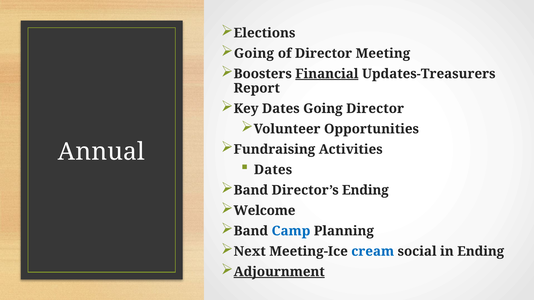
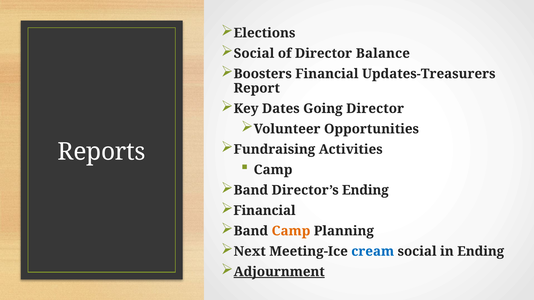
Going at (254, 53): Going -> Social
Meeting: Meeting -> Balance
Financial at (327, 74) underline: present -> none
Annual: Annual -> Reports
Dates at (273, 170): Dates -> Camp
Welcome at (265, 211): Welcome -> Financial
Camp at (291, 231) colour: blue -> orange
